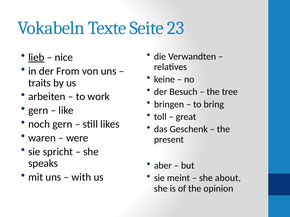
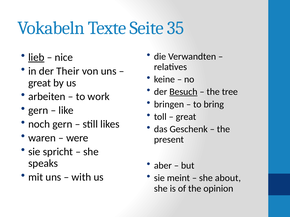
23: 23 -> 35
From: From -> Their
traits at (40, 83): traits -> great
Besuch underline: none -> present
